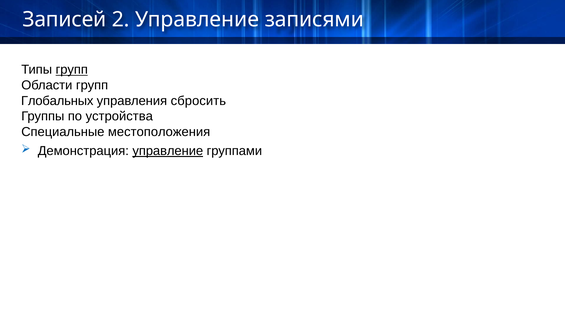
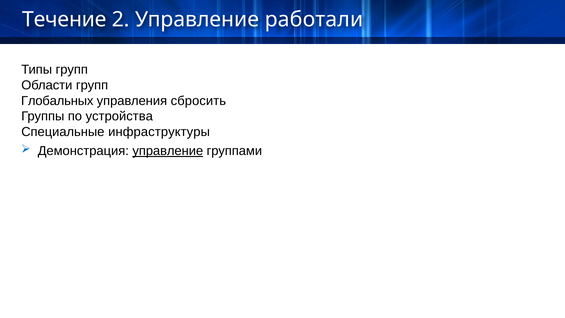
Записей: Записей -> Течение
записями: записями -> работали
групп at (72, 70) underline: present -> none
местоположения: местоположения -> инфраструктуры
